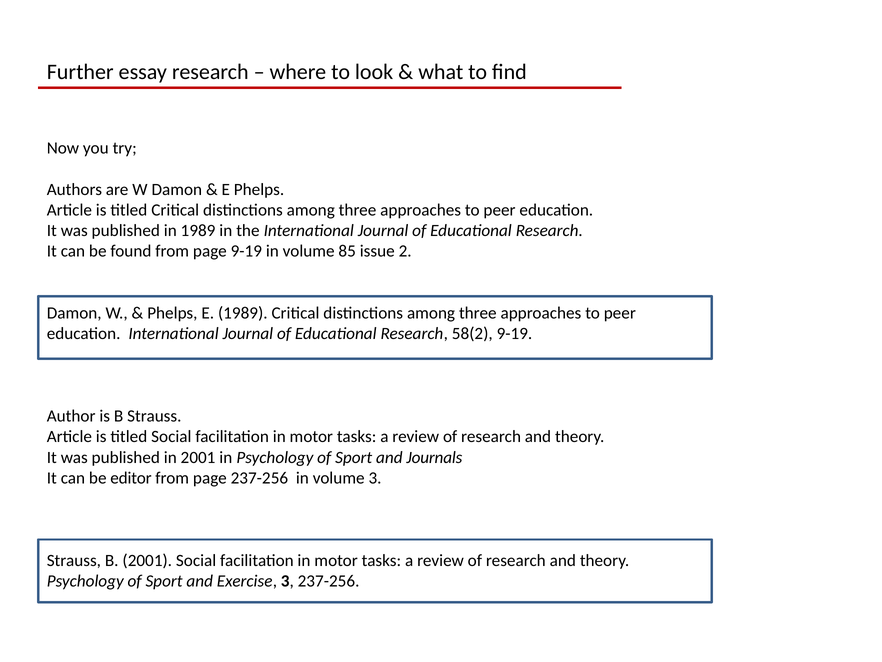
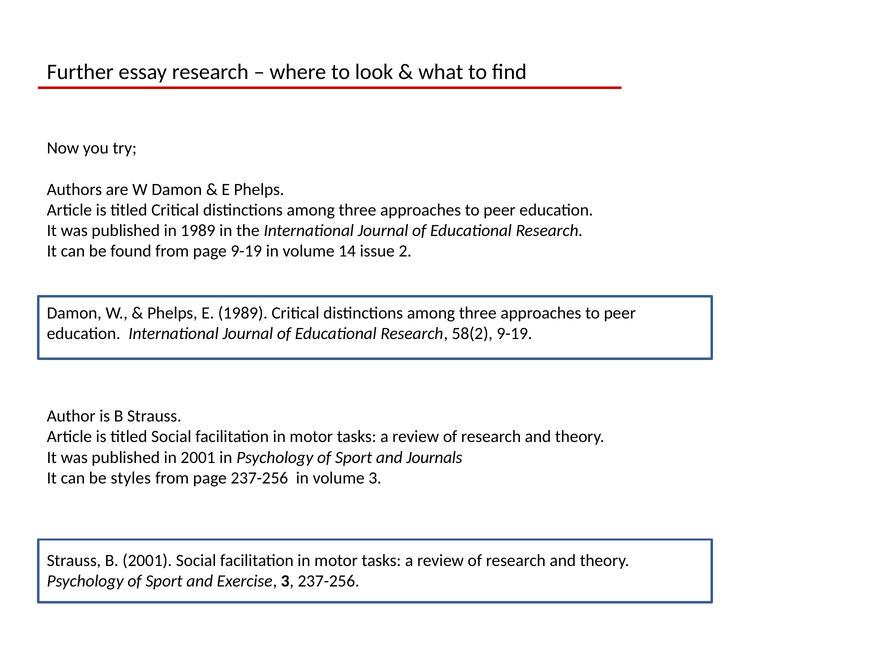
85: 85 -> 14
editor: editor -> styles
